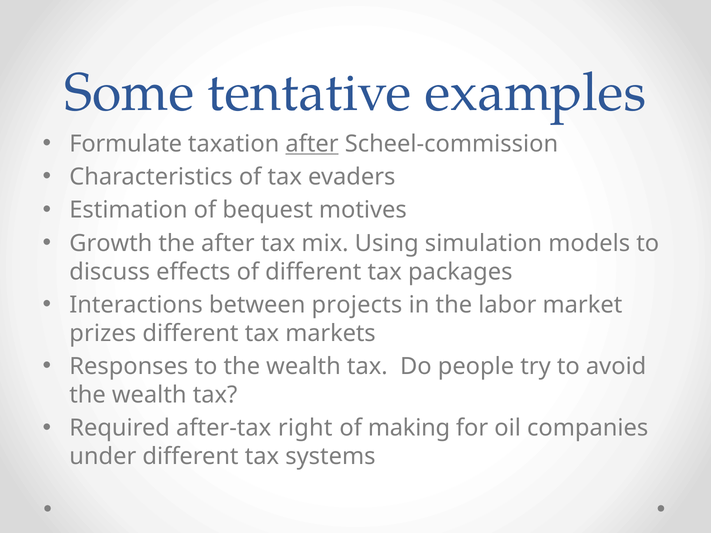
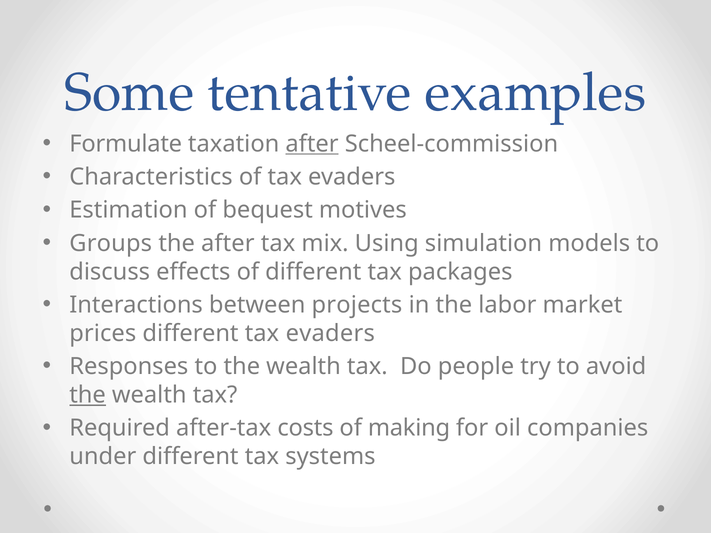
Growth: Growth -> Groups
prizes: prizes -> prices
different tax markets: markets -> evaders
the at (88, 395) underline: none -> present
right: right -> costs
